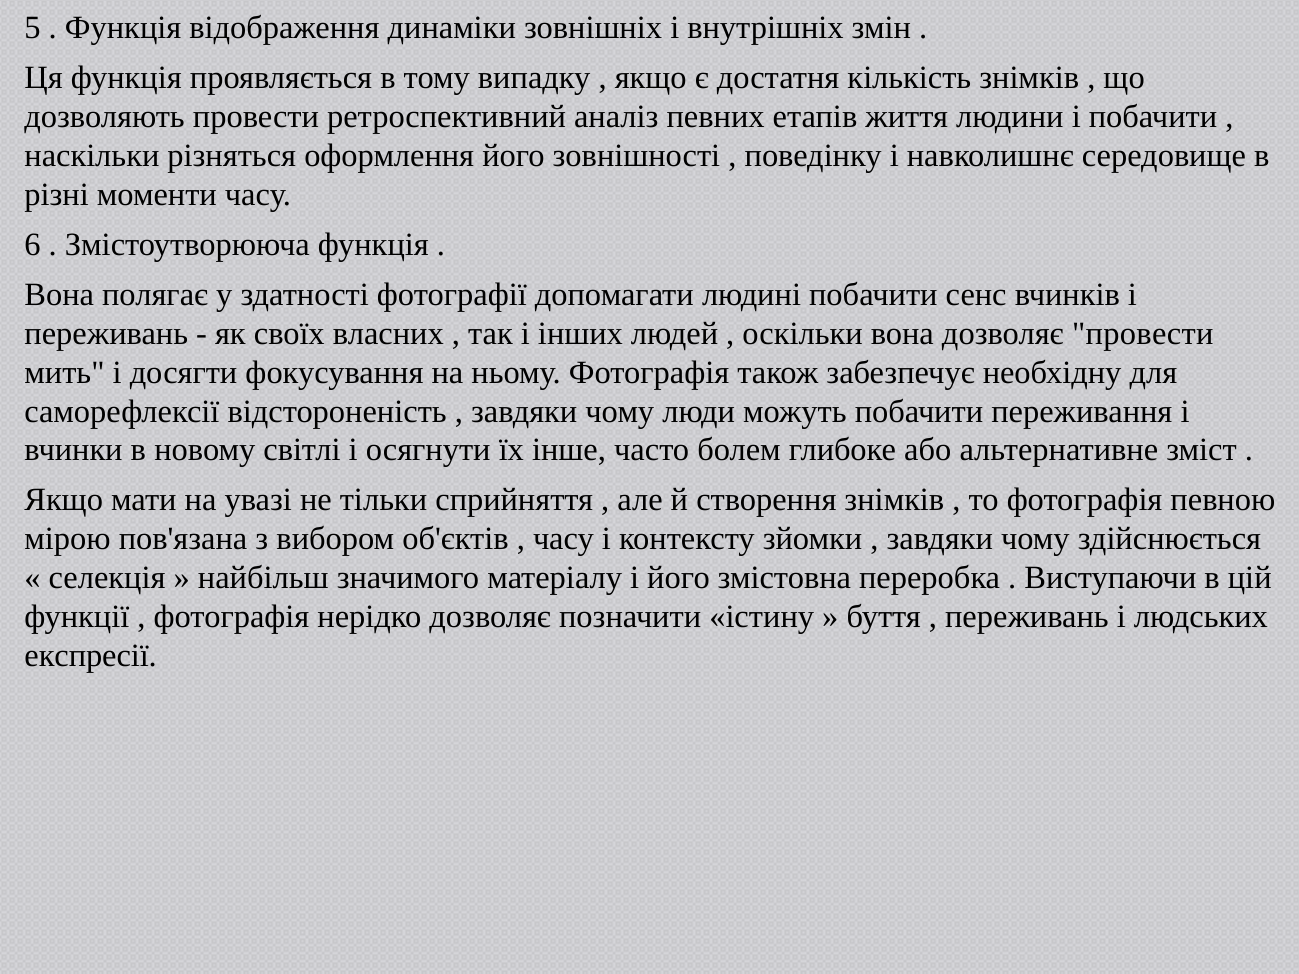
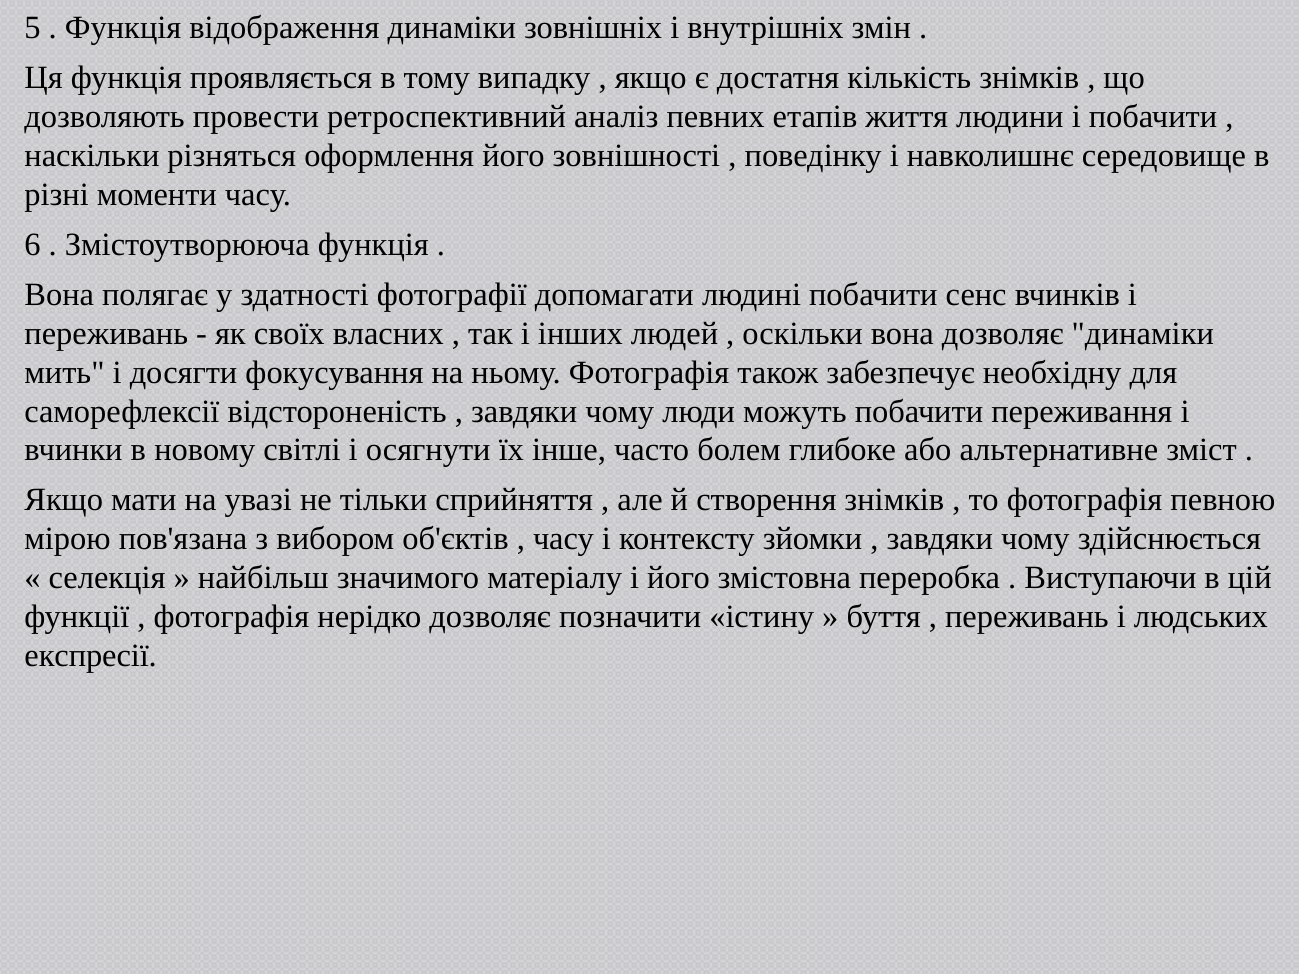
дозволяє провести: провести -> динаміки
